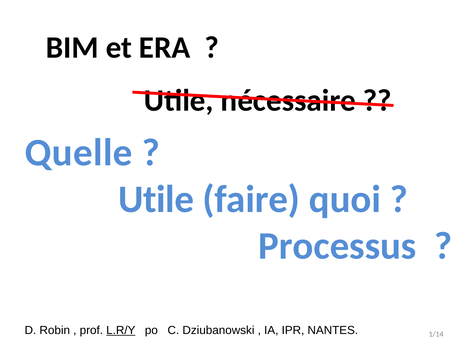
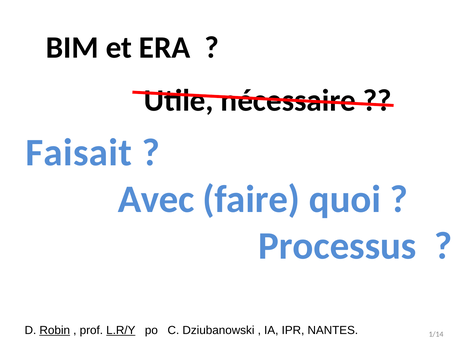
Quelle: Quelle -> Faisait
Utile at (156, 199): Utile -> Avec
Robin underline: none -> present
